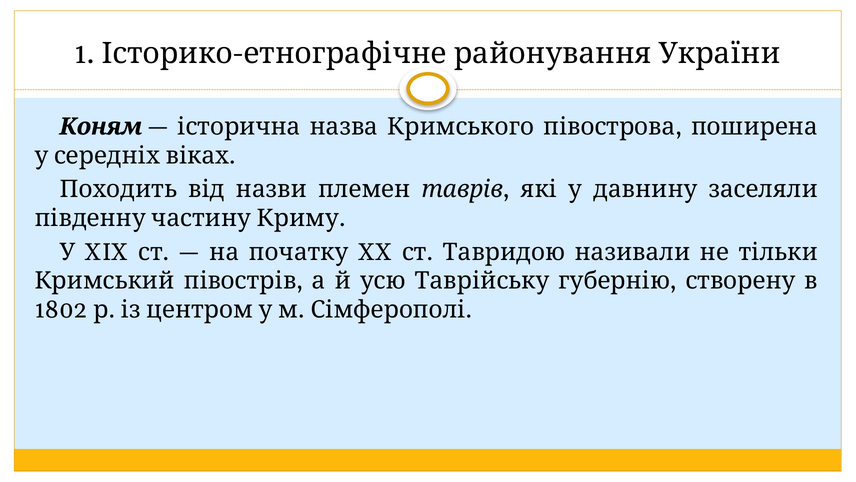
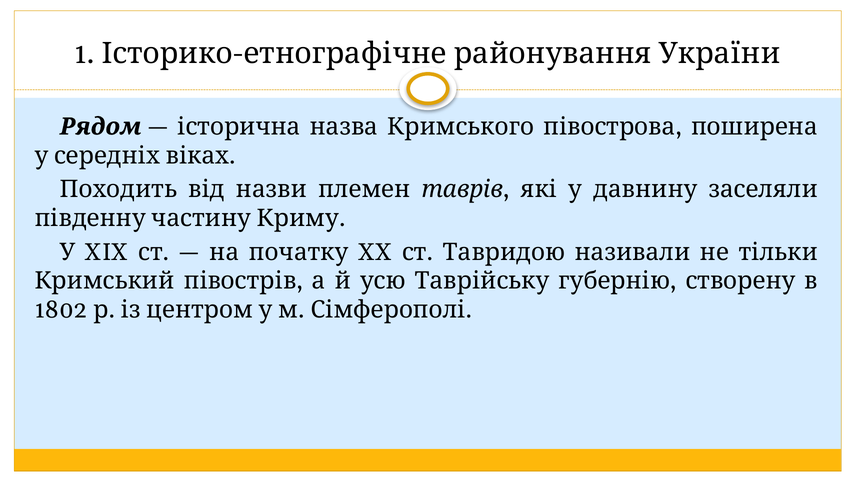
Коням: Коням -> Рядом
